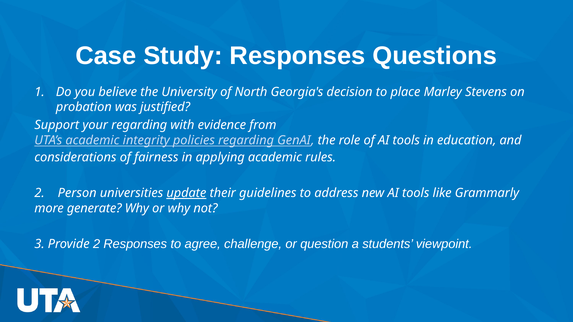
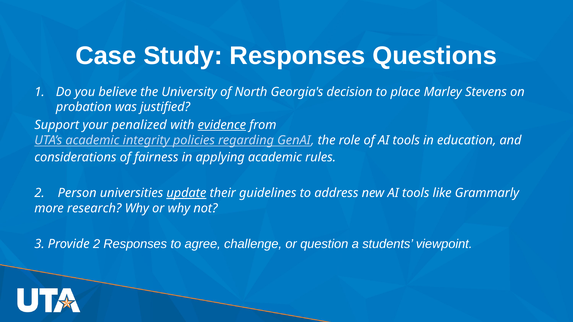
your regarding: regarding -> penalized
evidence underline: none -> present
generate: generate -> research
